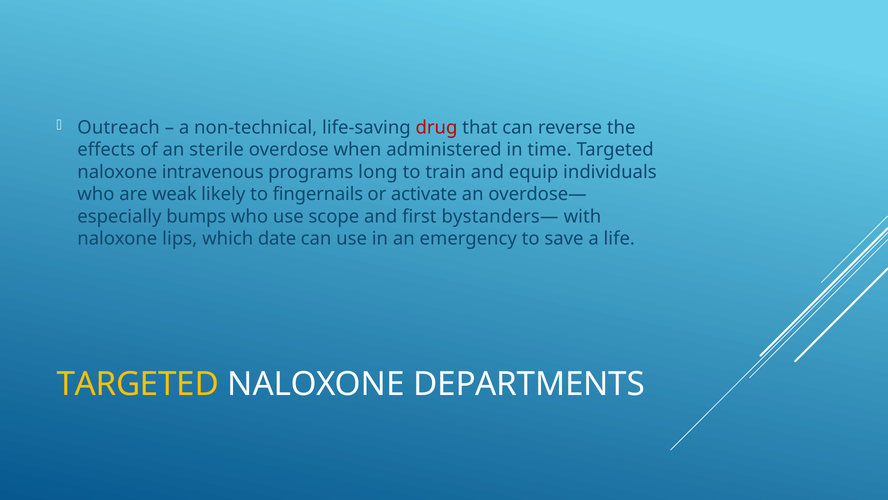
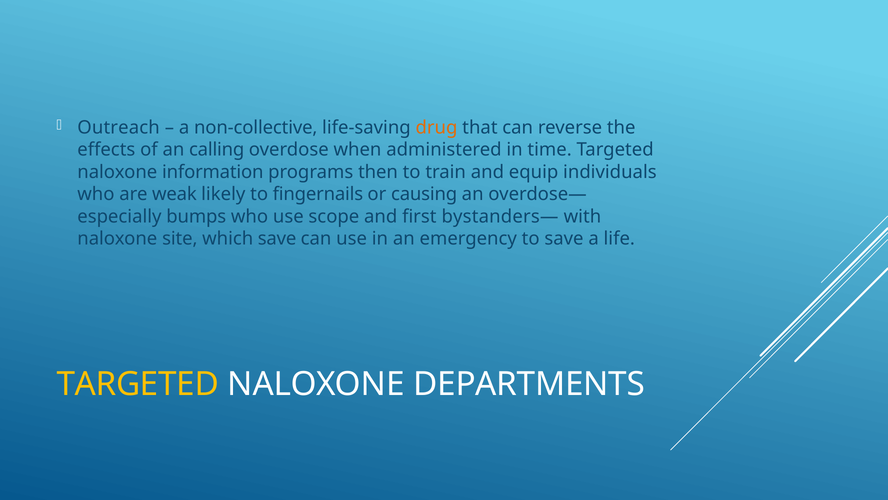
non-technical: non-technical -> non-collective
drug colour: red -> orange
sterile: sterile -> calling
intravenous: intravenous -> information
long: long -> then
activate: activate -> causing
lips: lips -> site
which date: date -> save
